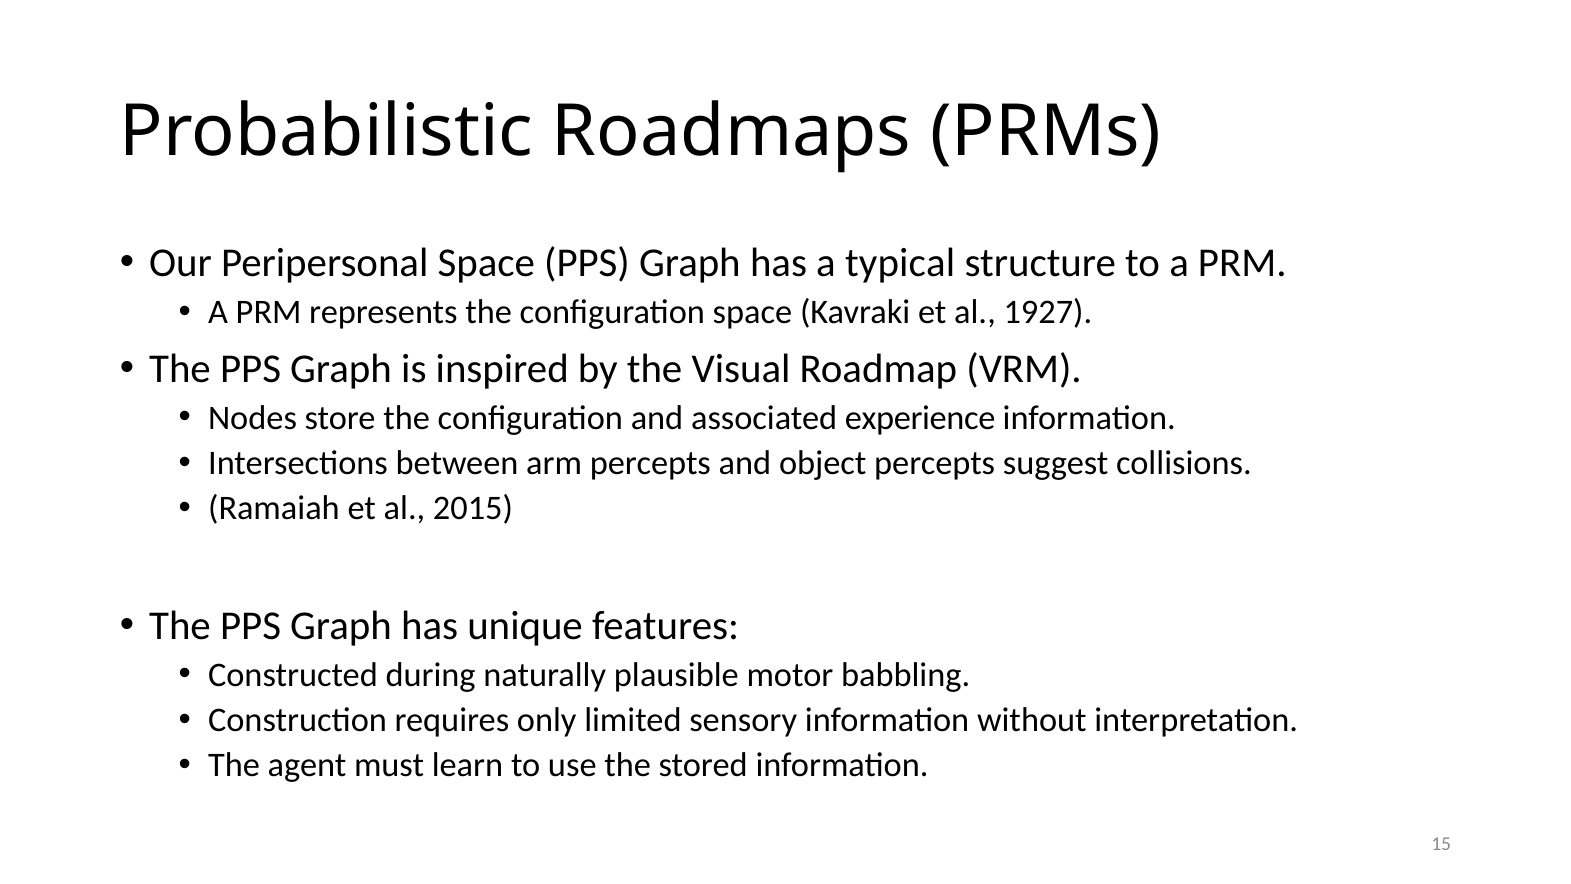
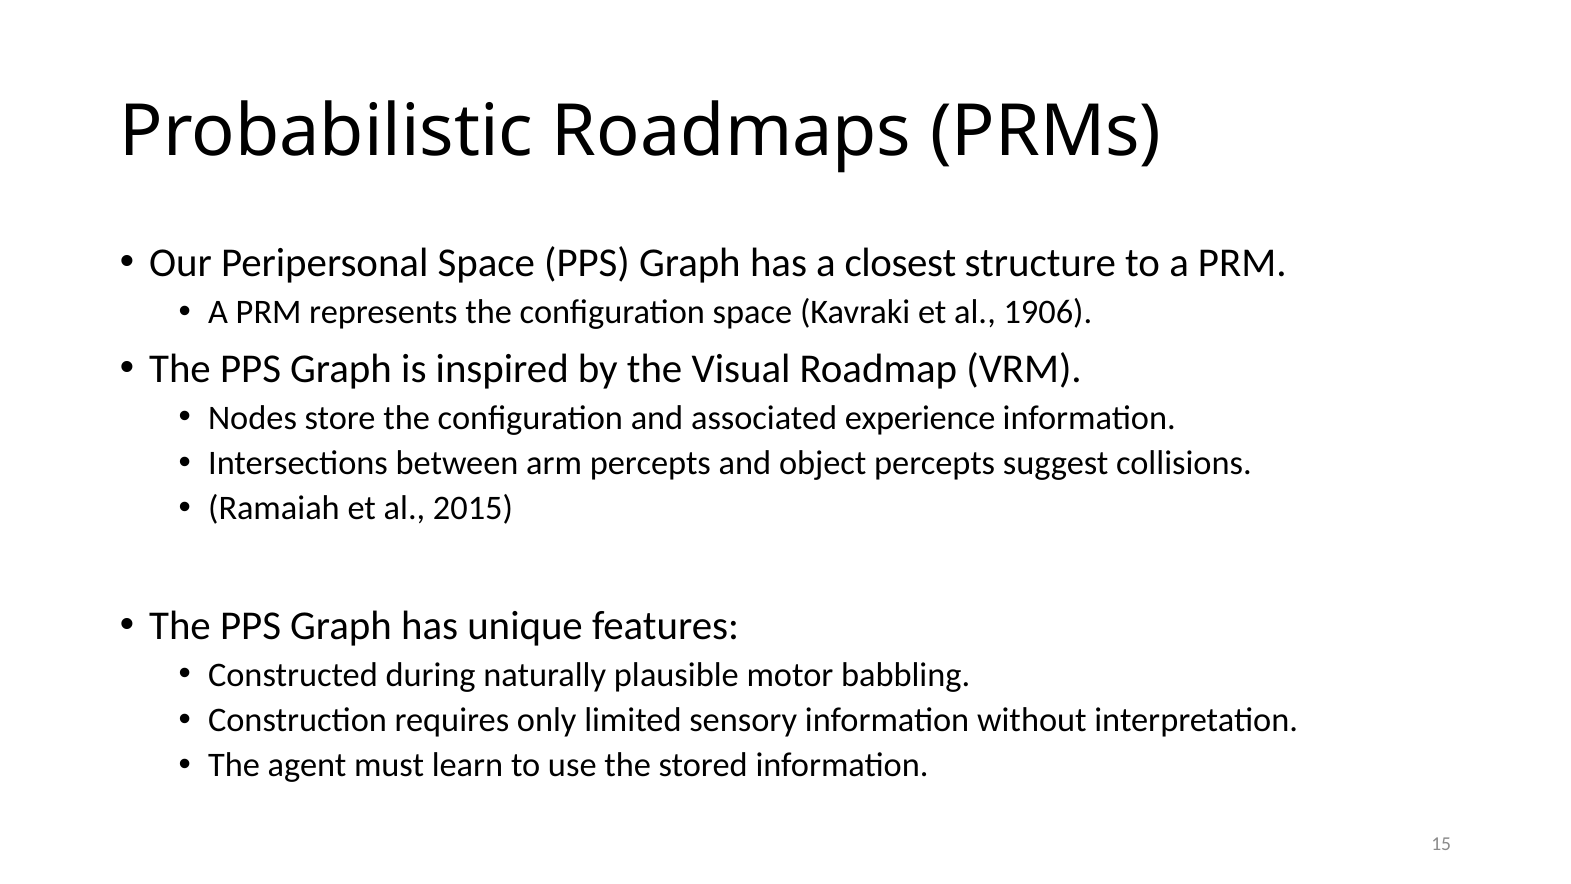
typical: typical -> closest
1927: 1927 -> 1906
